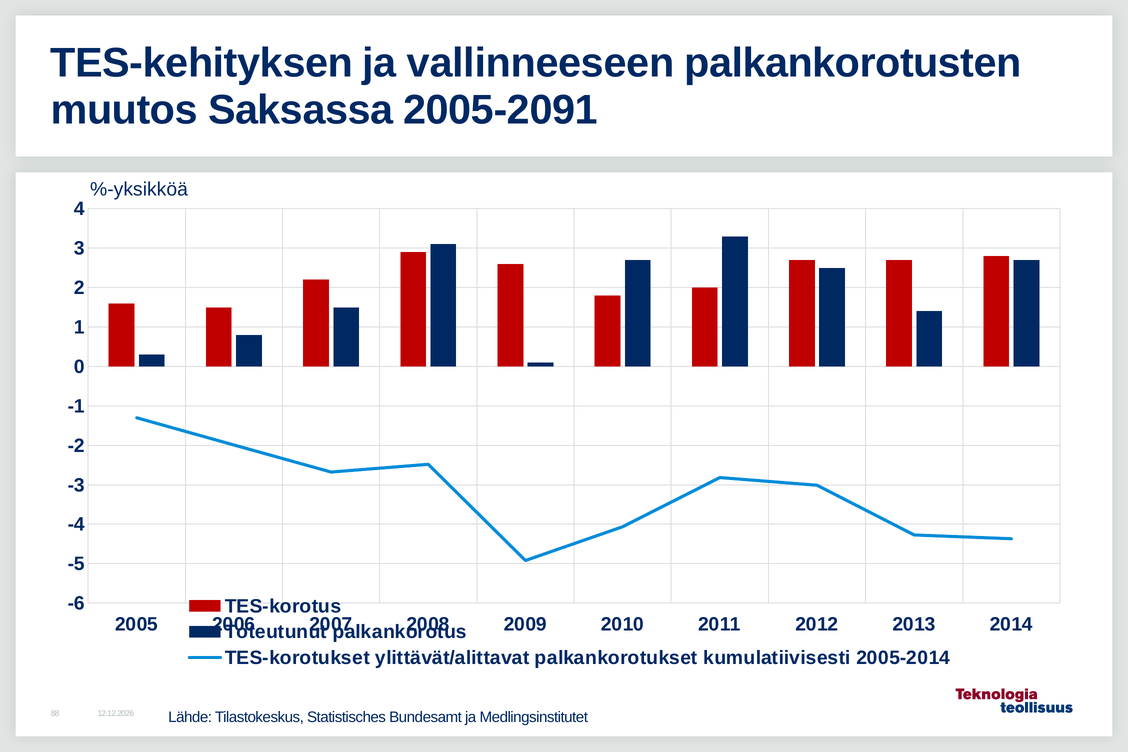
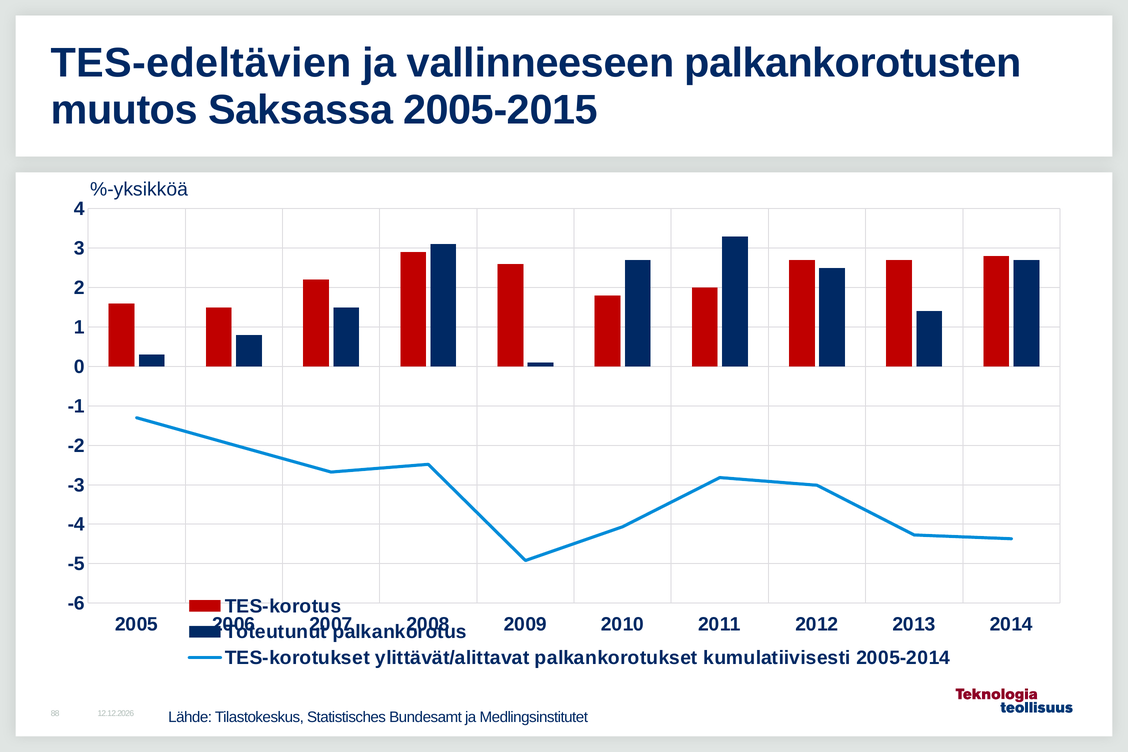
TES-kehityksen: TES-kehityksen -> TES-edeltävien
2005-2091: 2005-2091 -> 2005-2015
